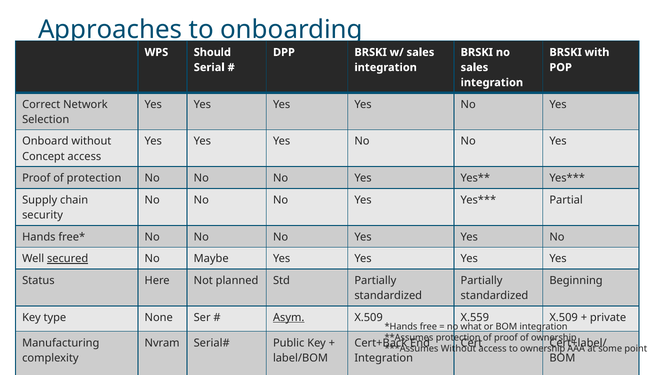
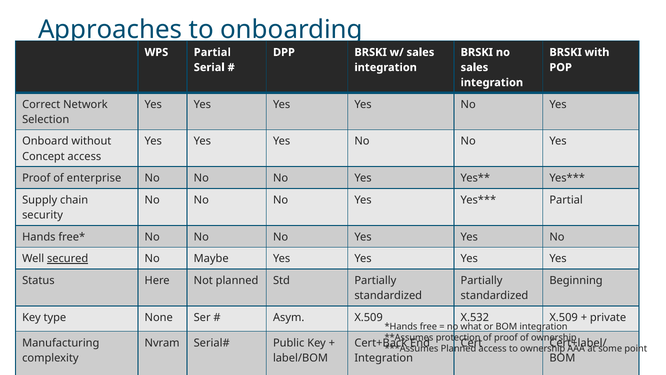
WPS Should: Should -> Partial
of protection: protection -> enterprise
Asym underline: present -> none
X.559: X.559 -> X.532
Without at (458, 348): Without -> Planned
